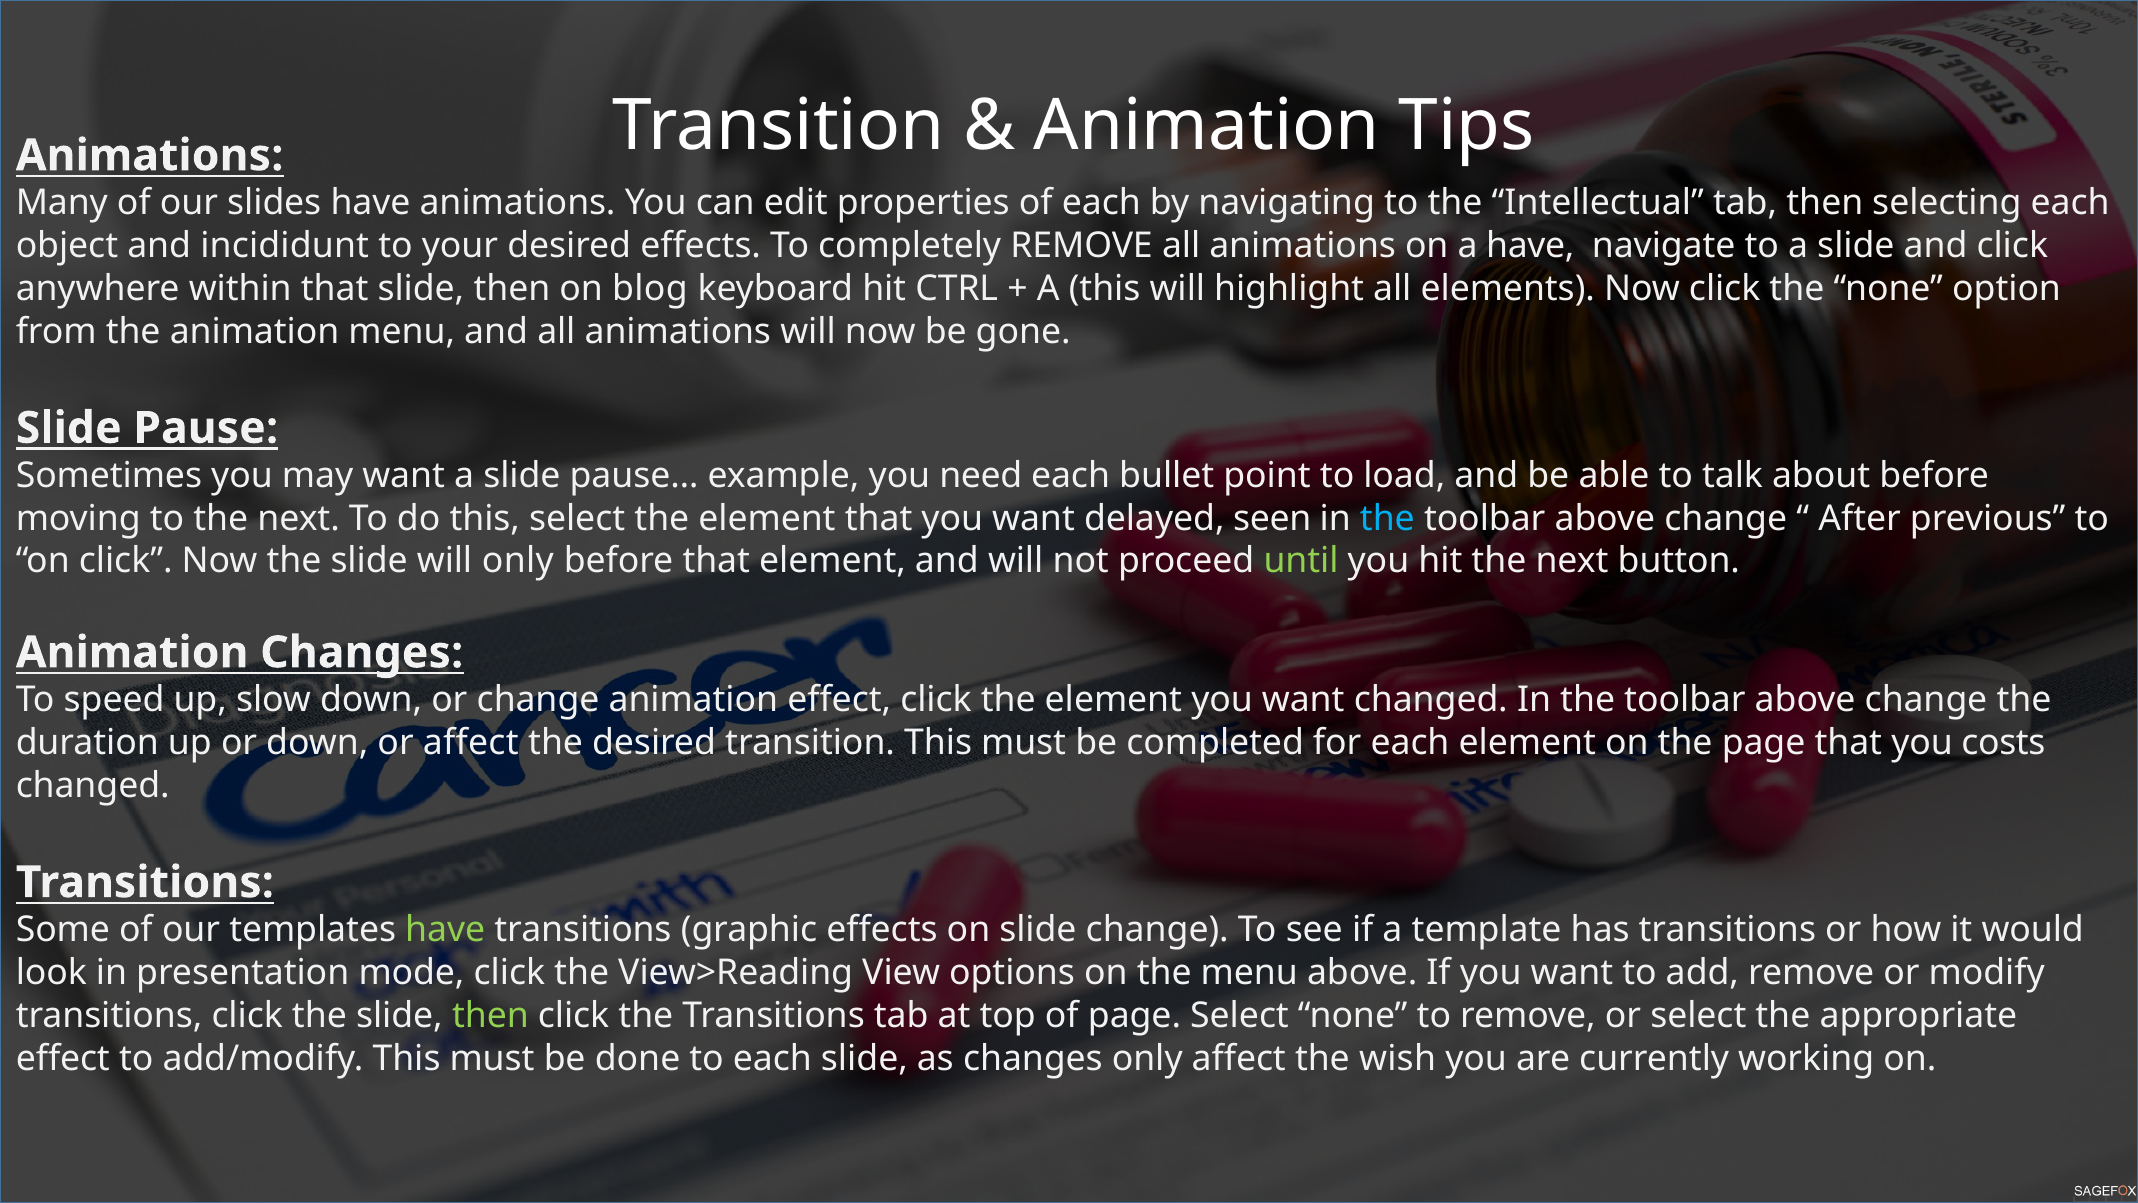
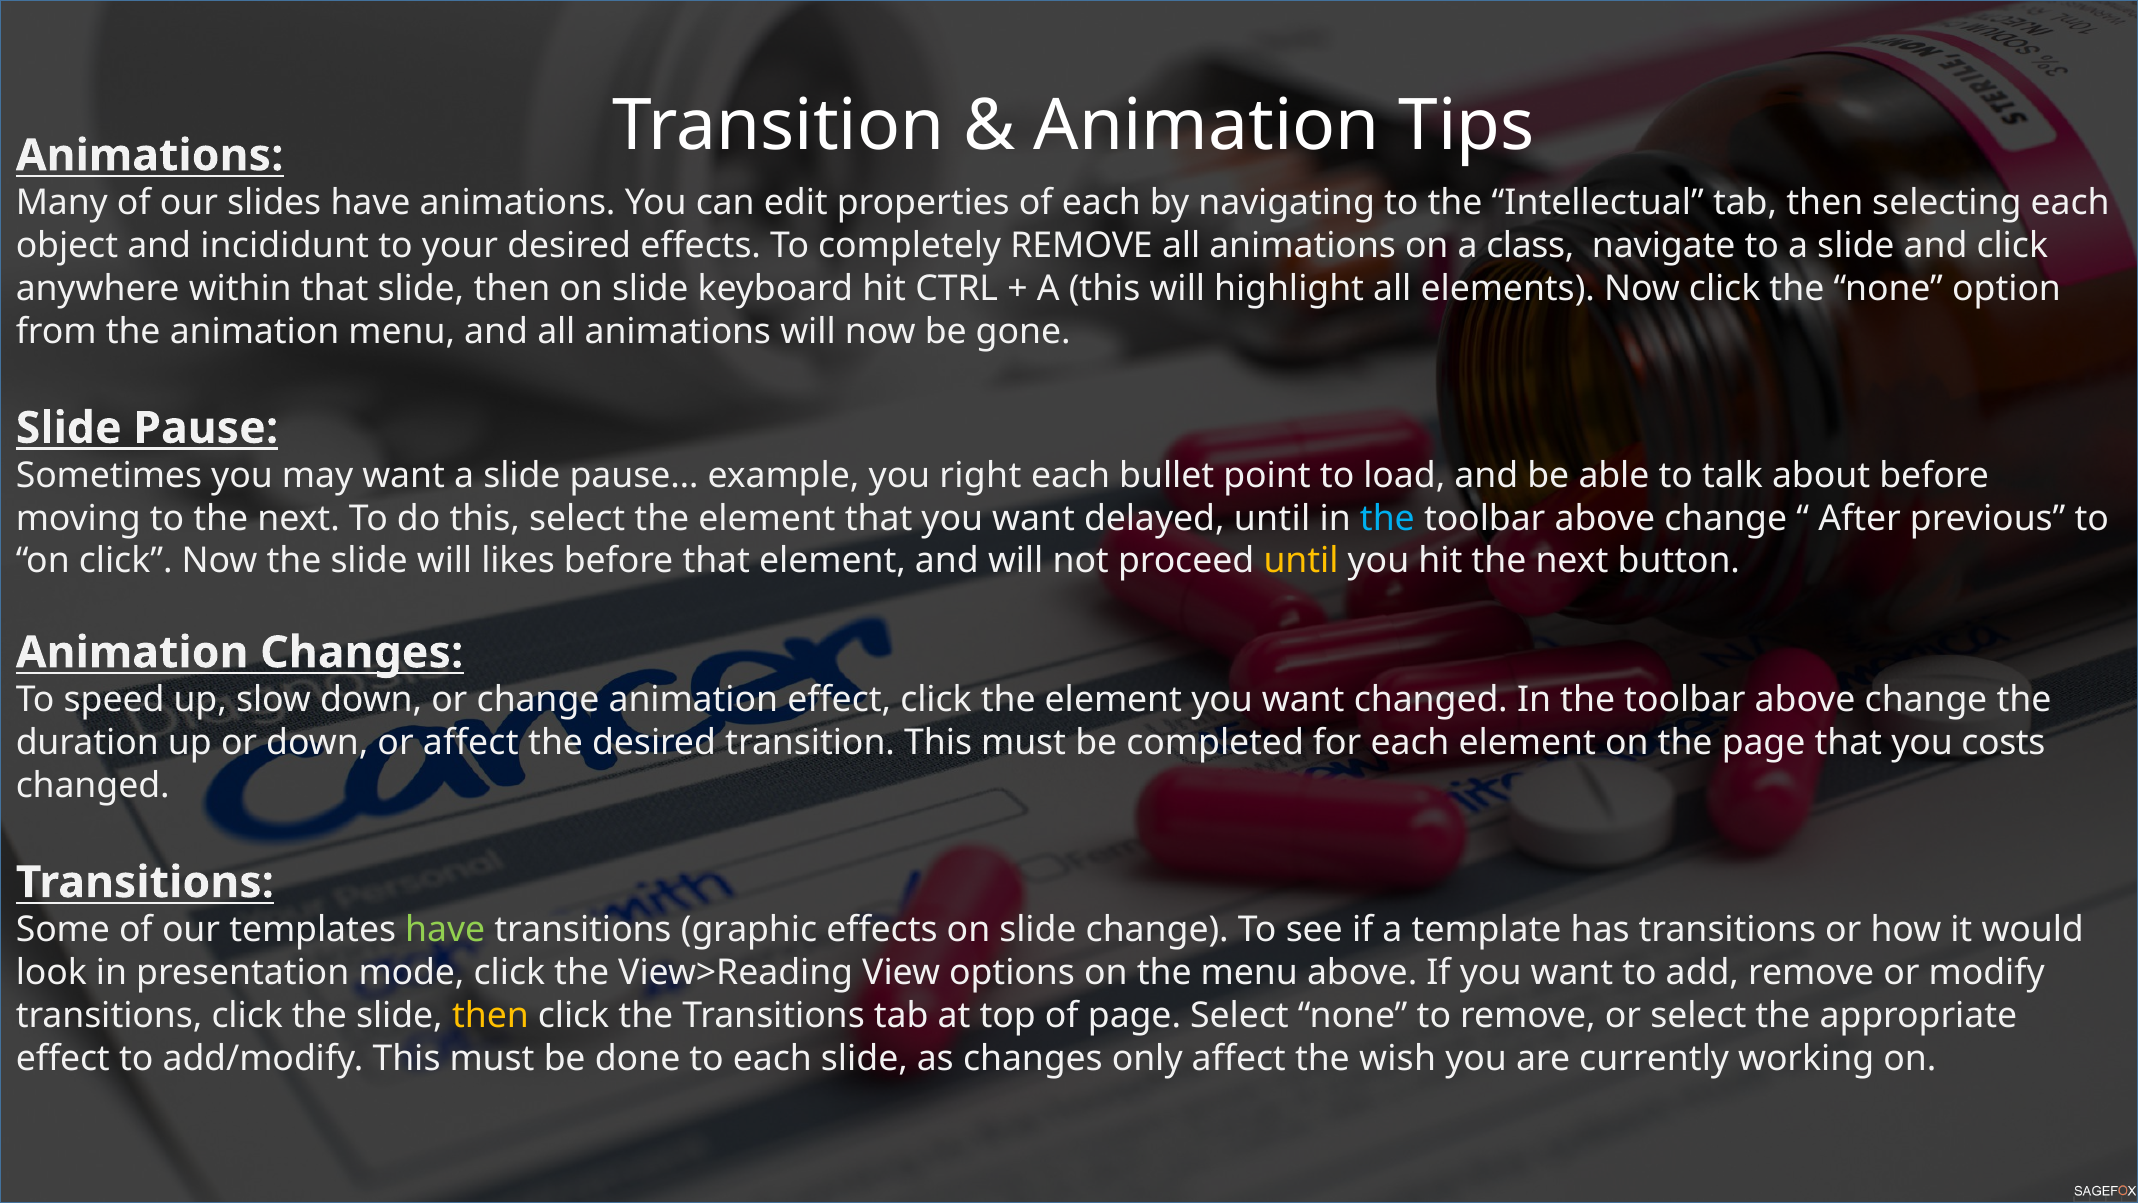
a have: have -> class
then on blog: blog -> slide
need: need -> right
delayed seen: seen -> until
will only: only -> likes
until at (1301, 561) colour: light green -> yellow
then at (490, 1015) colour: light green -> yellow
